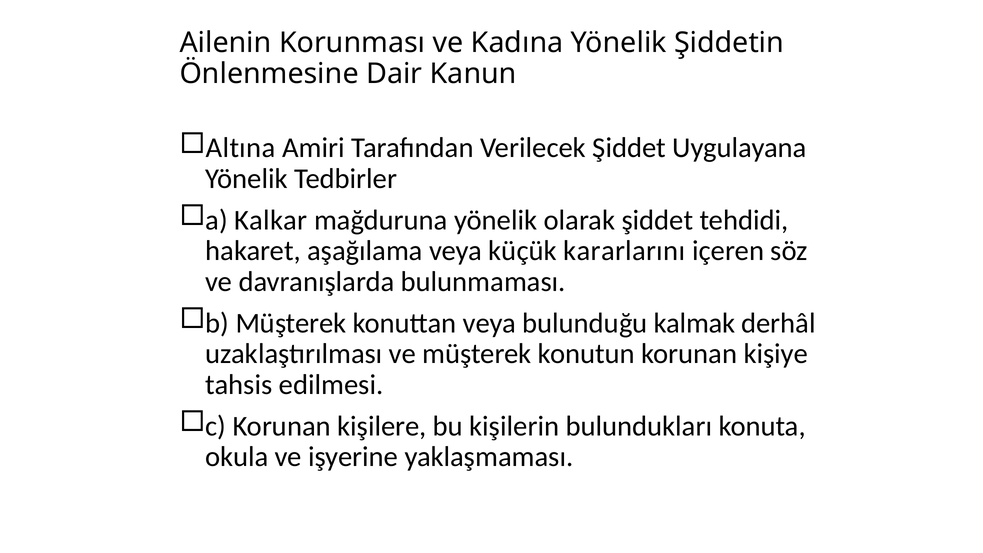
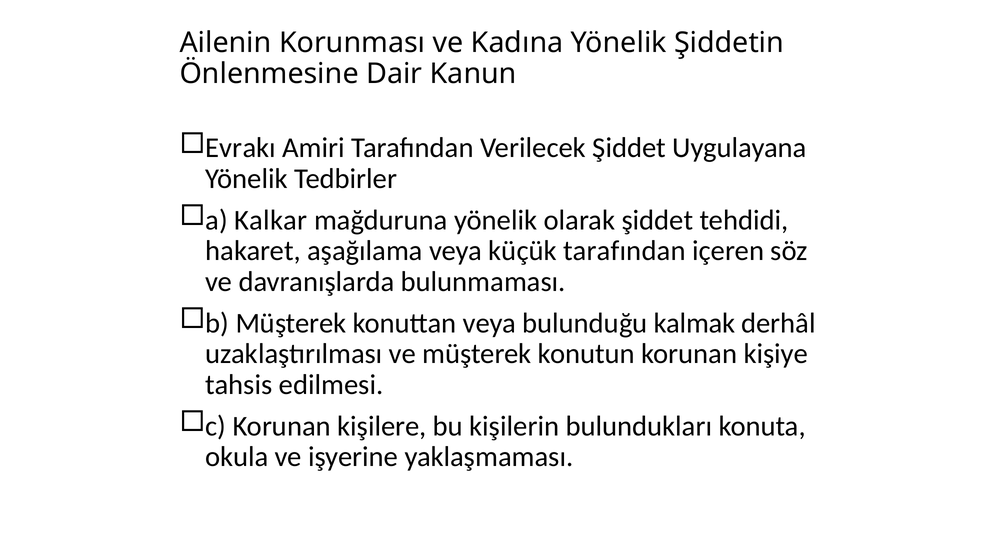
Altına: Altına -> Evrakı
küçük kararlarını: kararlarını -> tarafından
